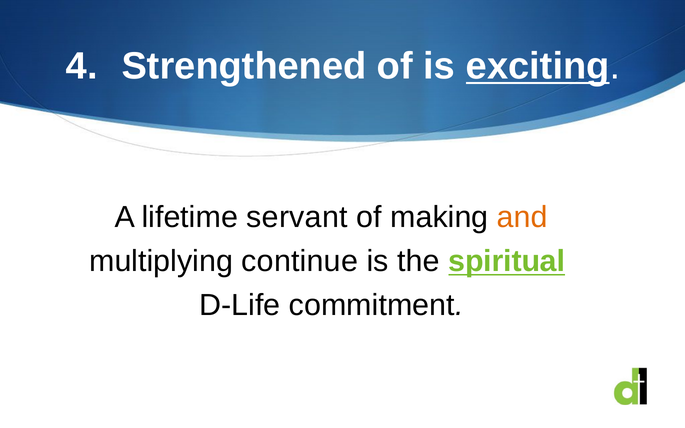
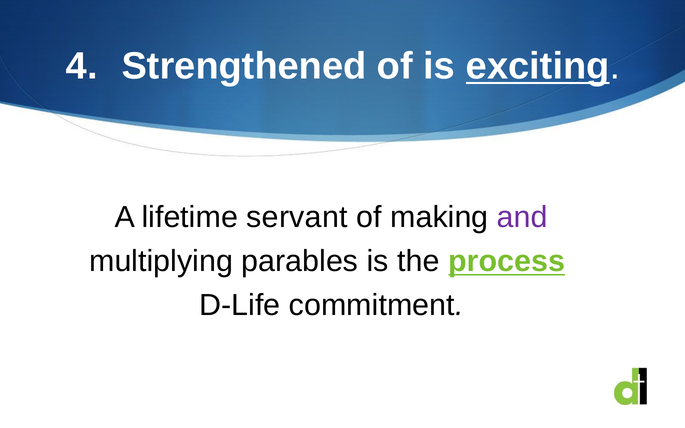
and colour: orange -> purple
continue: continue -> parables
spiritual: spiritual -> process
